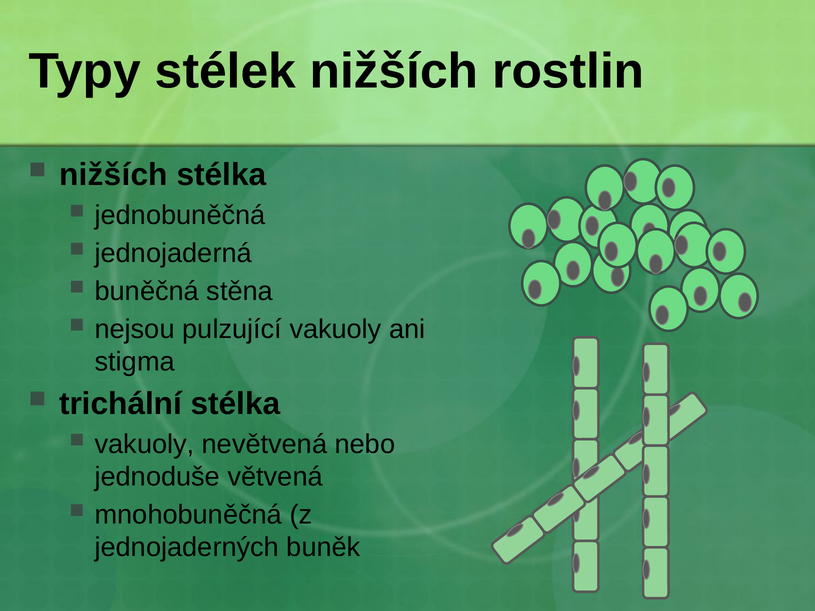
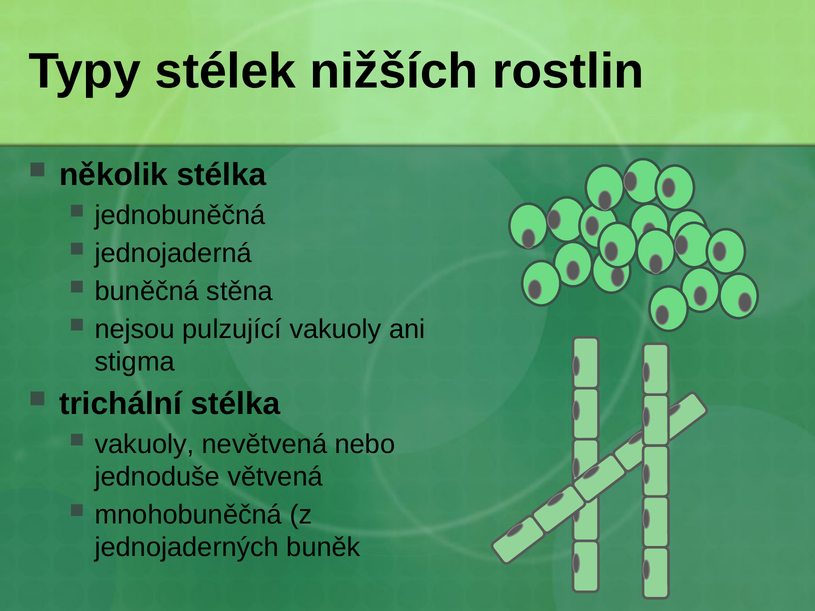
nižších at (113, 175): nižších -> několik
